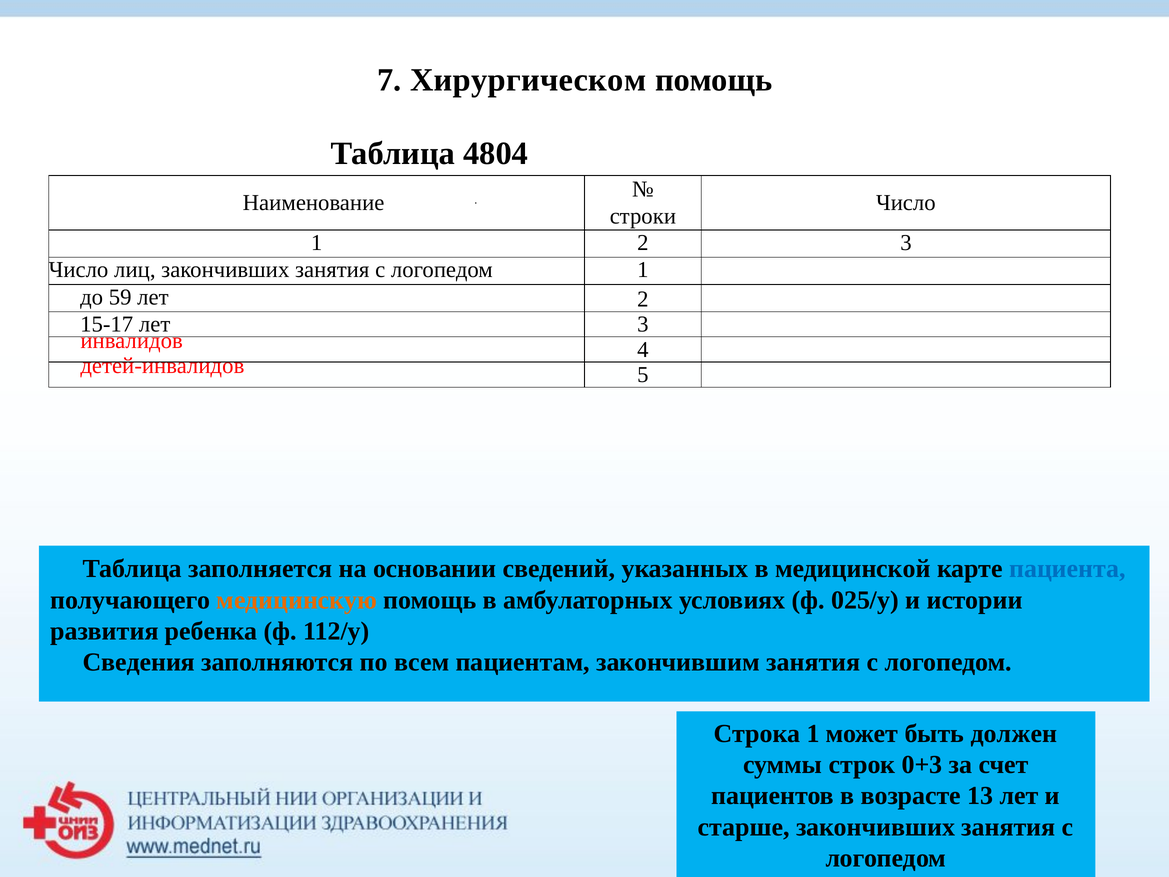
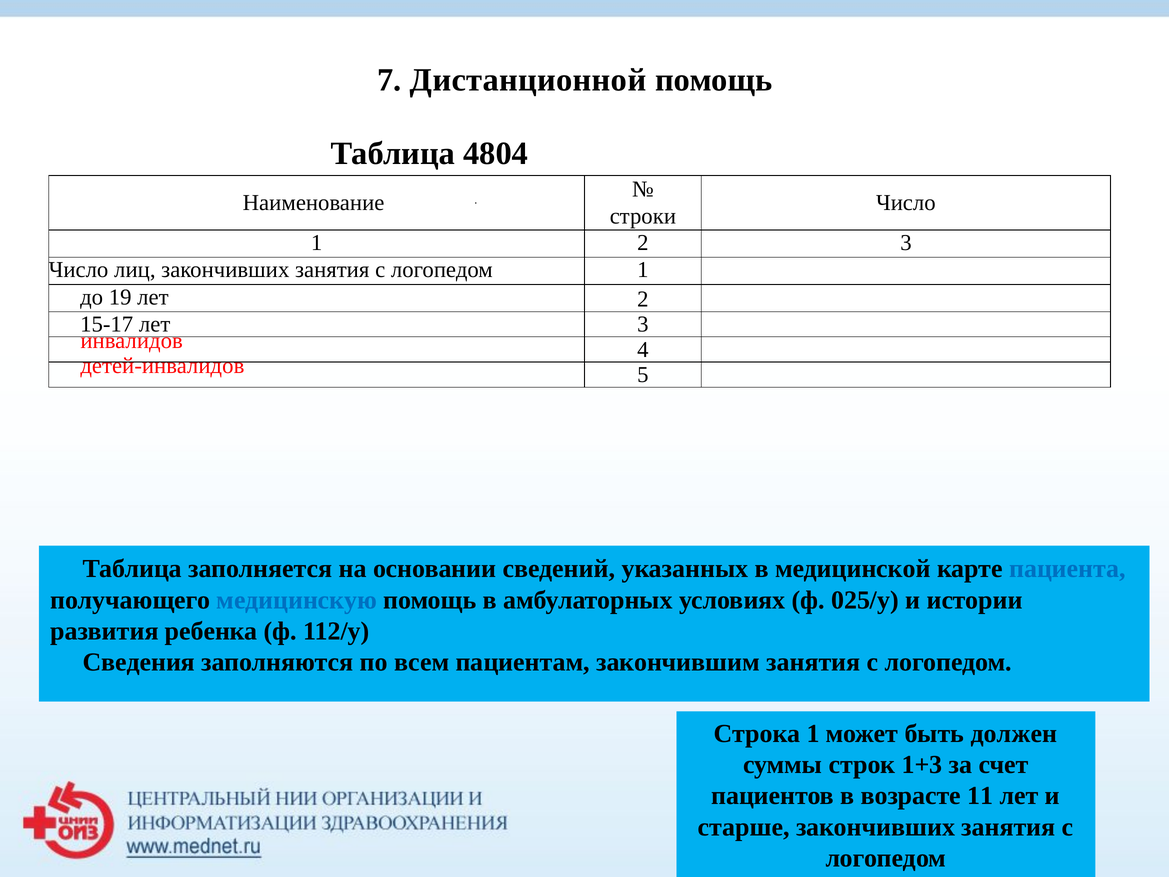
Хирургическом: Хирургическом -> Дистанционной
59: 59 -> 19
медицинскую colour: orange -> blue
0+3: 0+3 -> 1+3
13: 13 -> 11
